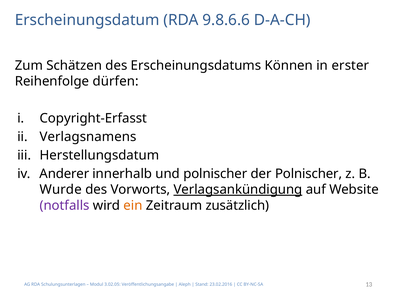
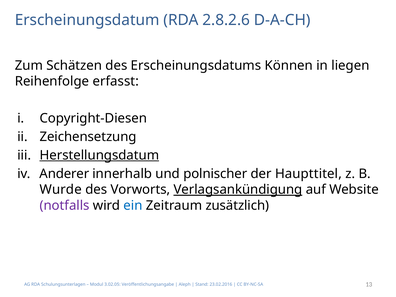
9.8.6.6: 9.8.6.6 -> 2.8.2.6
erster: erster -> liegen
dürfen: dürfen -> erfasst
Copyright-Erfasst: Copyright-Erfasst -> Copyright-Diesen
Verlagsnamens: Verlagsnamens -> Zeichensetzung
Herstellungsdatum underline: none -> present
der Polnischer: Polnischer -> Haupttitel
ein colour: orange -> blue
